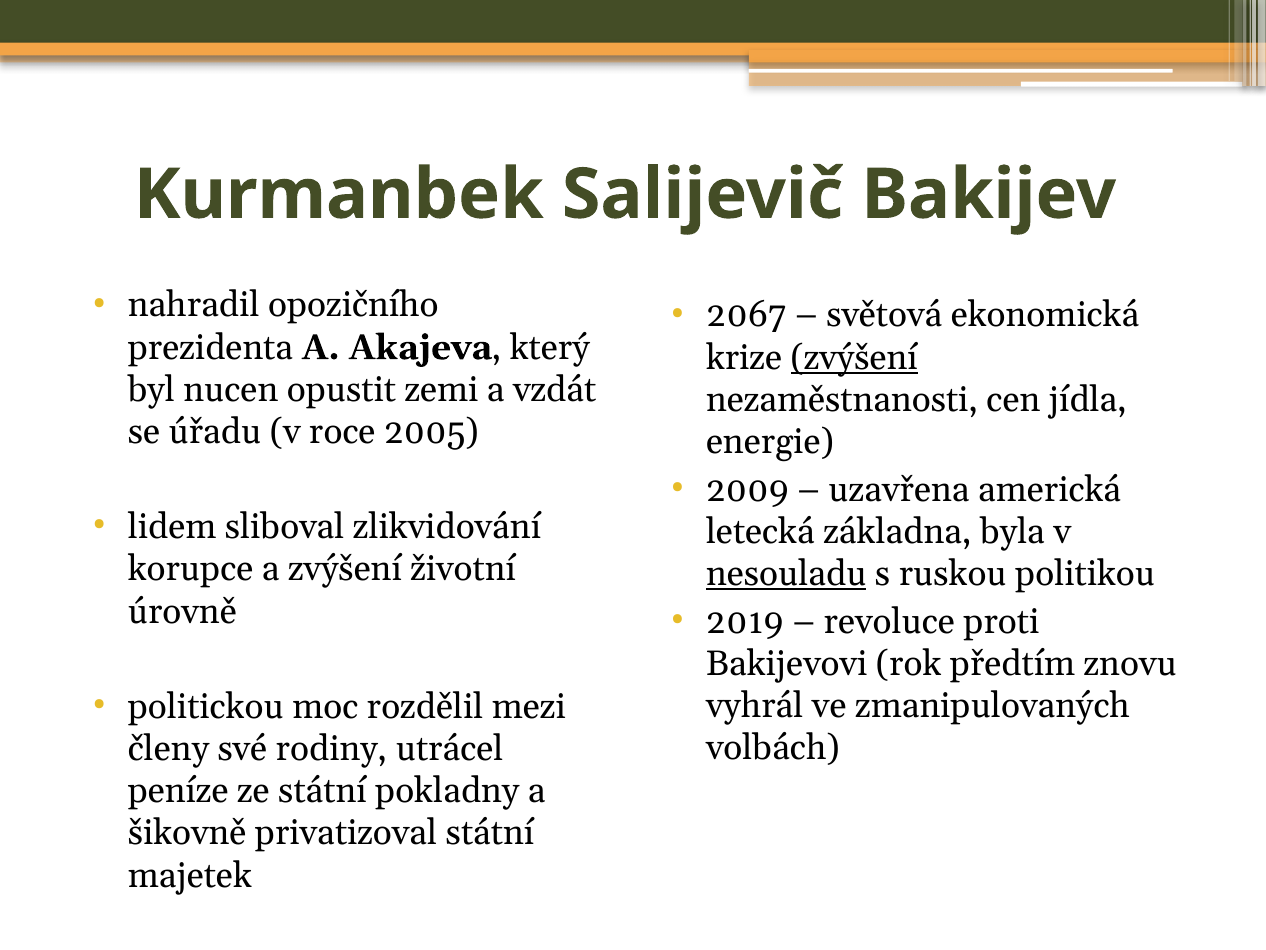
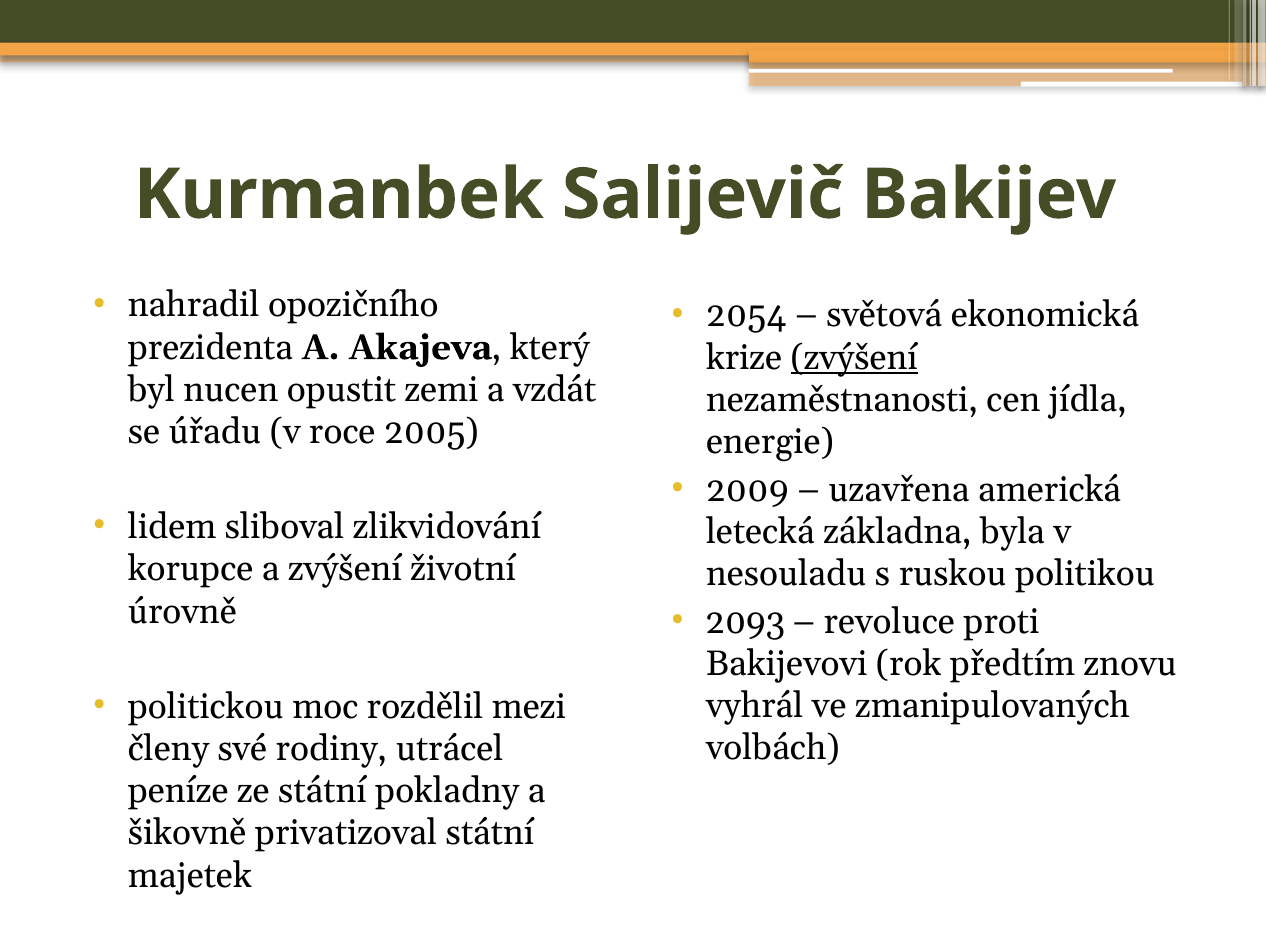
2067: 2067 -> 2054
nesouladu underline: present -> none
2019: 2019 -> 2093
